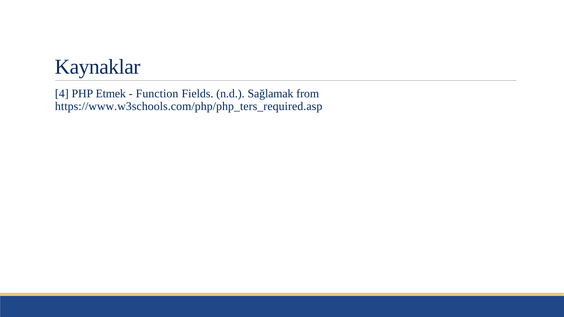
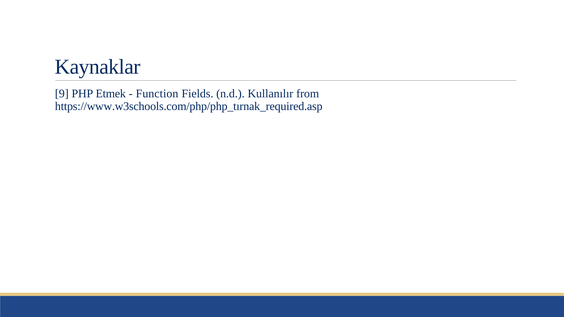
4: 4 -> 9
Sağlamak: Sağlamak -> Kullanılır
https://www.w3schools.com/php/php_ters_required.asp: https://www.w3schools.com/php/php_ters_required.asp -> https://www.w3schools.com/php/php_tırnak_required.asp
